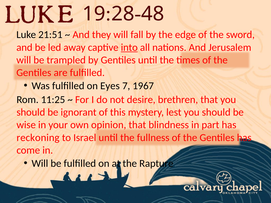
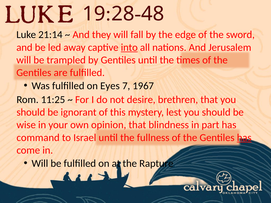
21:51: 21:51 -> 21:14
reckoning: reckoning -> command
has at (244, 138) underline: none -> present
